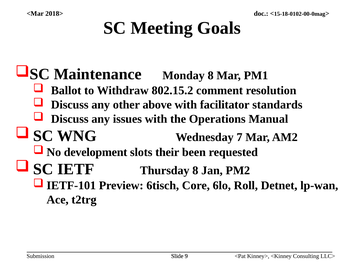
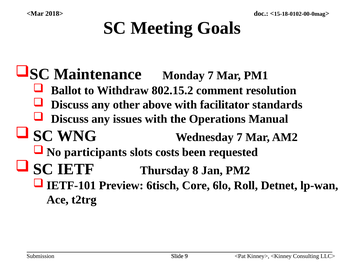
Monday 8: 8 -> 7
development: development -> participants
their: their -> costs
